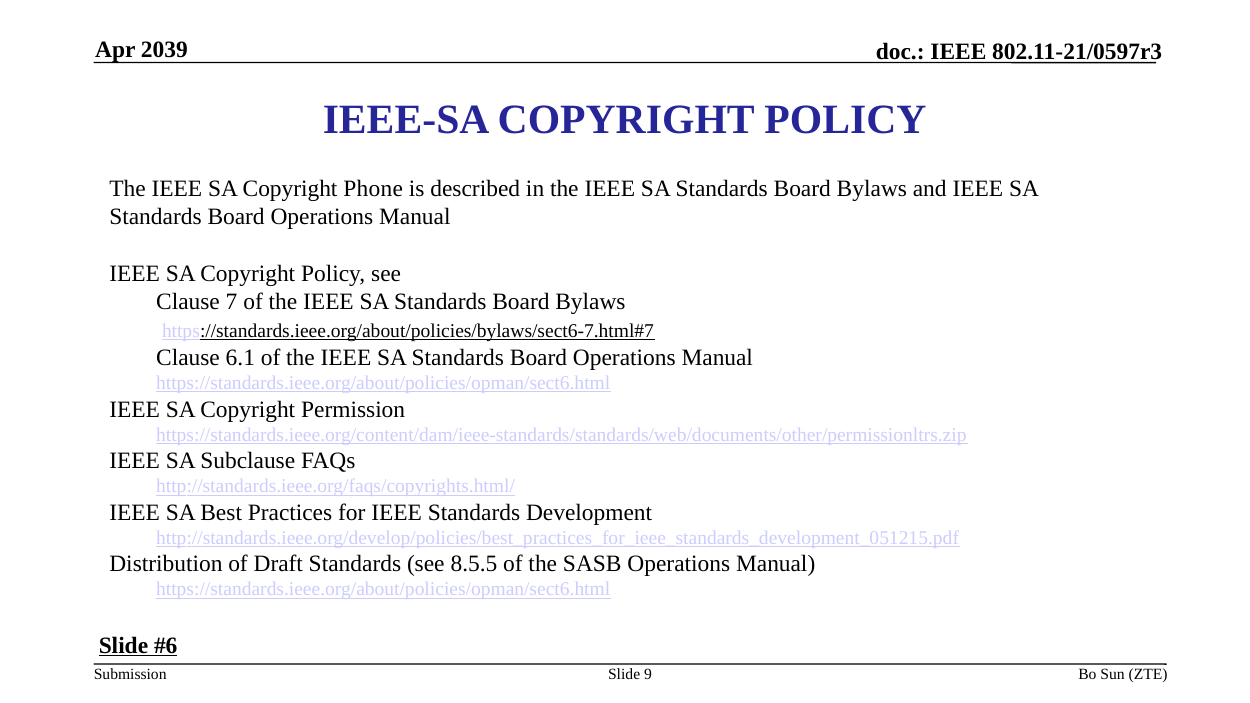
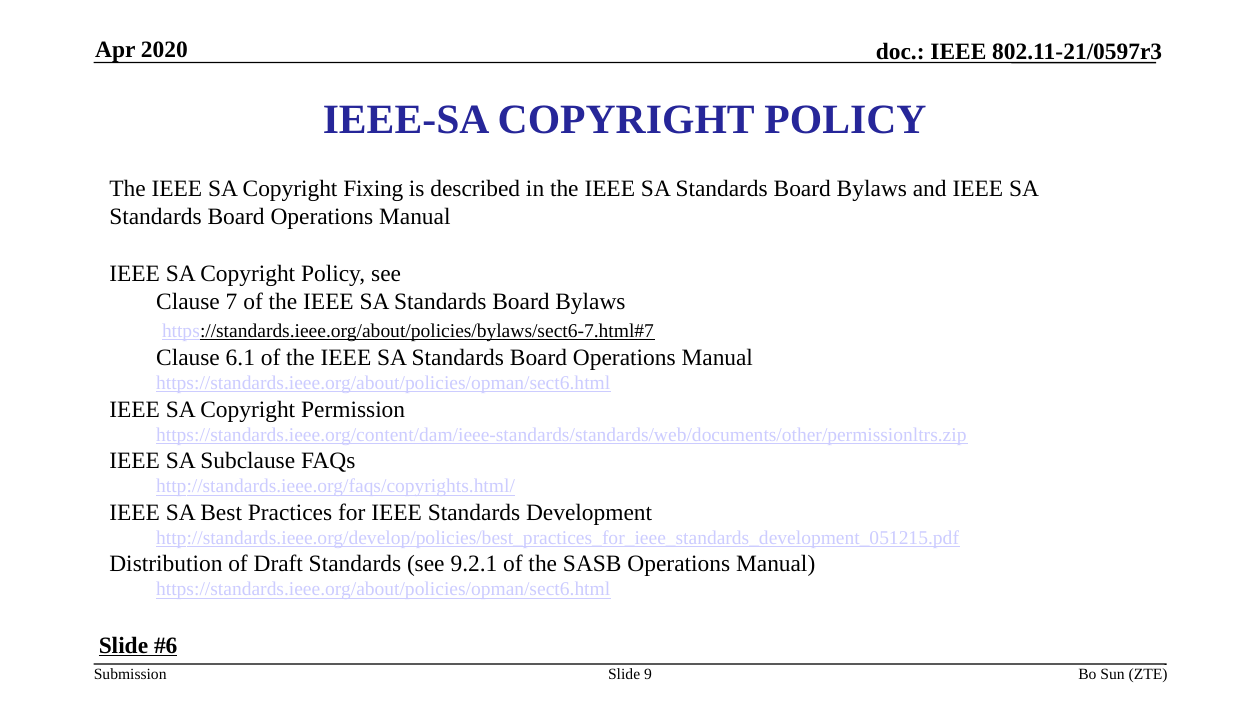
2039: 2039 -> 2020
Phone: Phone -> Fixing
8.5.5: 8.5.5 -> 9.2.1
